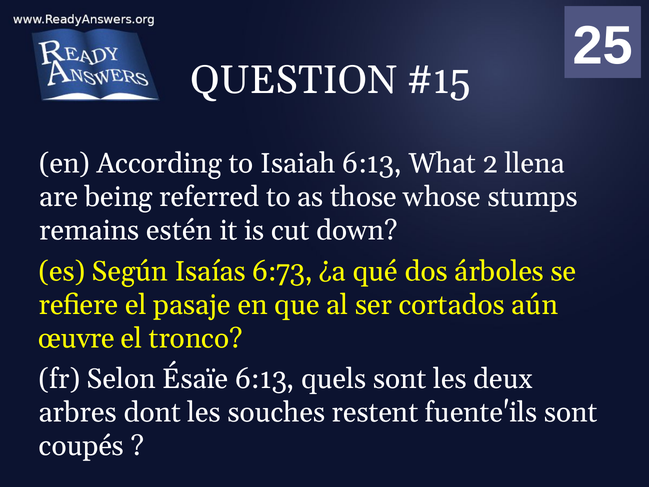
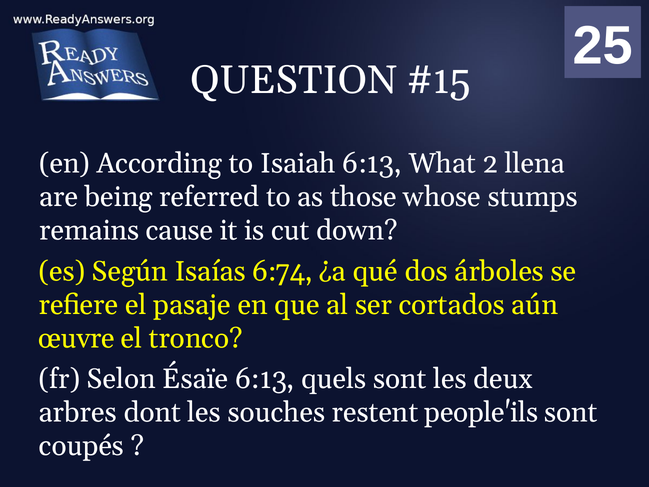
estén: estén -> cause
6:73: 6:73 -> 6:74
fuente'ils: fuente'ils -> people'ils
